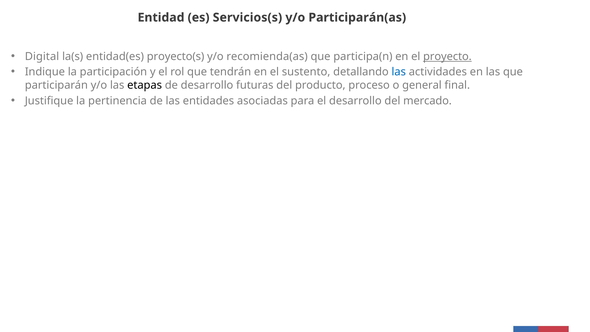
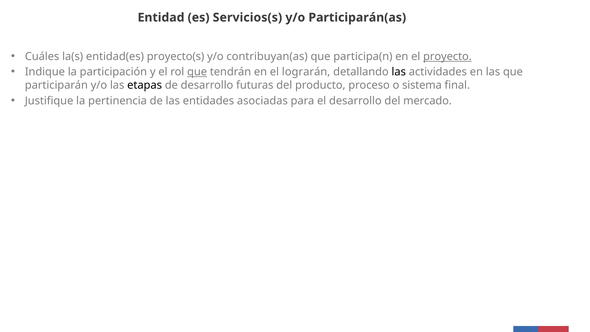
Digital: Digital -> Cuáles
recomienda(as: recomienda(as -> contribuyan(as
que at (197, 72) underline: none -> present
sustento: sustento -> lograrán
las at (399, 72) colour: blue -> black
general: general -> sistema
